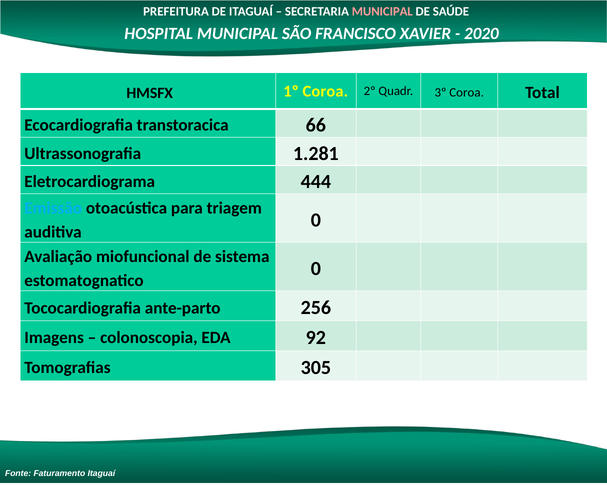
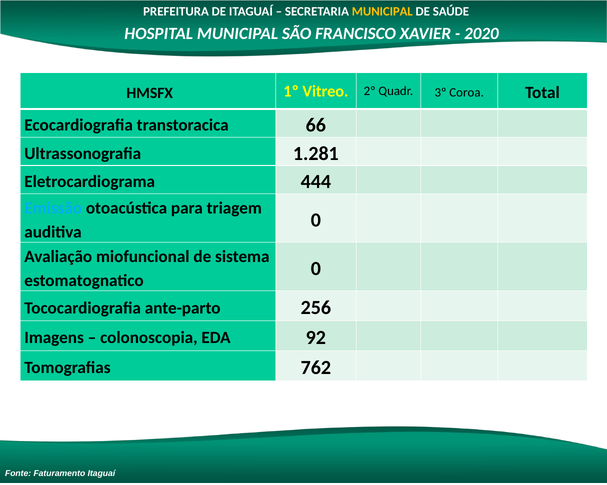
MUNICIPAL at (382, 11) colour: pink -> yellow
1º Coroa: Coroa -> Vitreo
305: 305 -> 762
